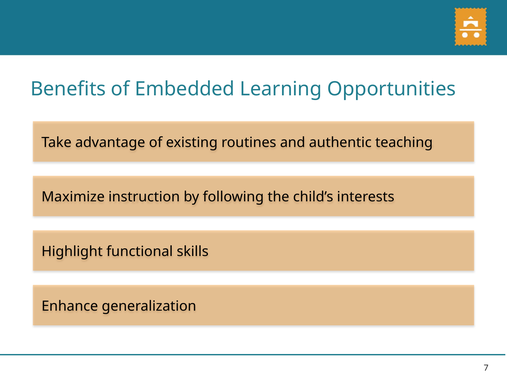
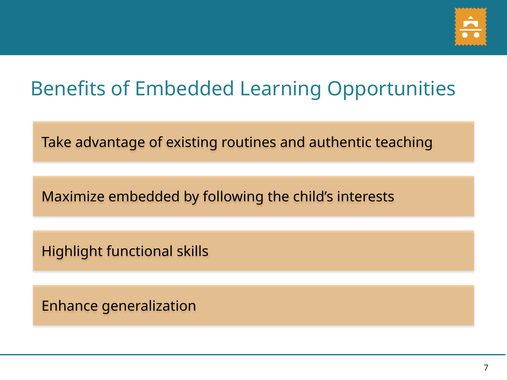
Maximize instruction: instruction -> embedded
